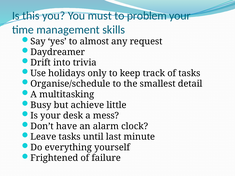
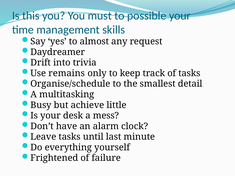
problem: problem -> possible
holidays: holidays -> remains
